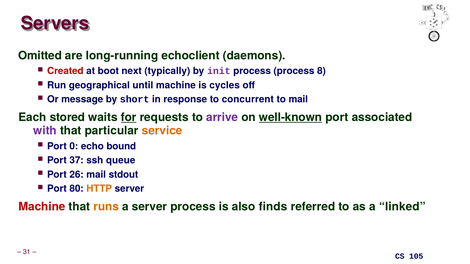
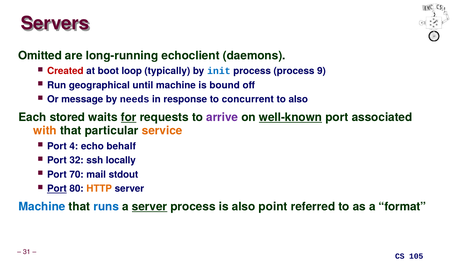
next: next -> loop
init colour: purple -> blue
8: 8 -> 9
cycles: cycles -> bound
short: short -> needs
to mail: mail -> also
with colour: purple -> orange
0: 0 -> 4
bound: bound -> behalf
37: 37 -> 32
queue: queue -> locally
26: 26 -> 70
Port at (57, 189) underline: none -> present
Machine at (42, 207) colour: red -> blue
runs colour: orange -> blue
server at (150, 207) underline: none -> present
finds: finds -> point
linked: linked -> format
